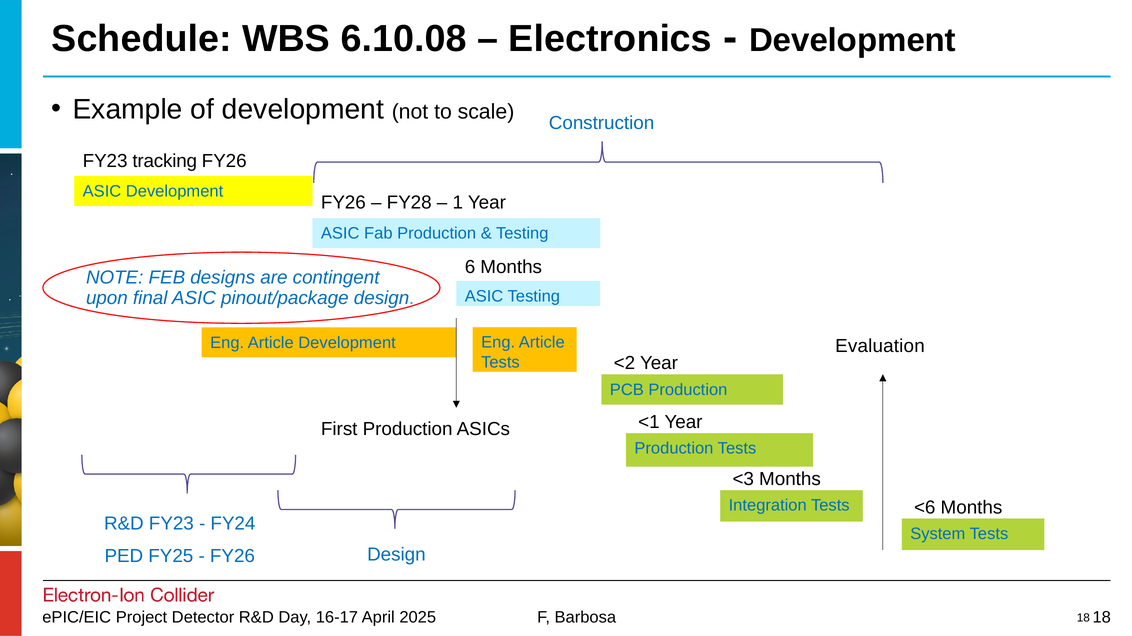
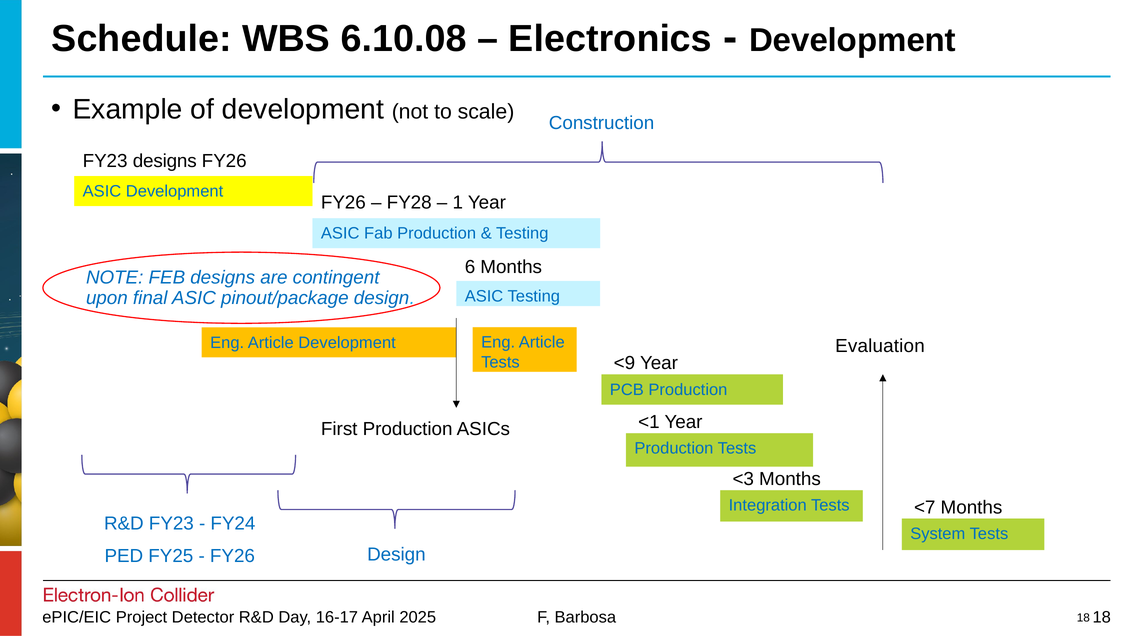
FY23 tracking: tracking -> designs
<2: <2 -> <9
<6: <6 -> <7
